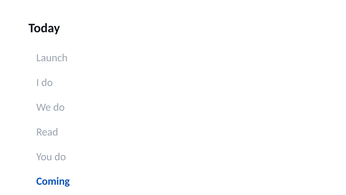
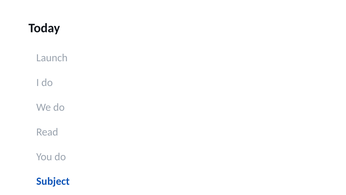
Coming: Coming -> Subject
